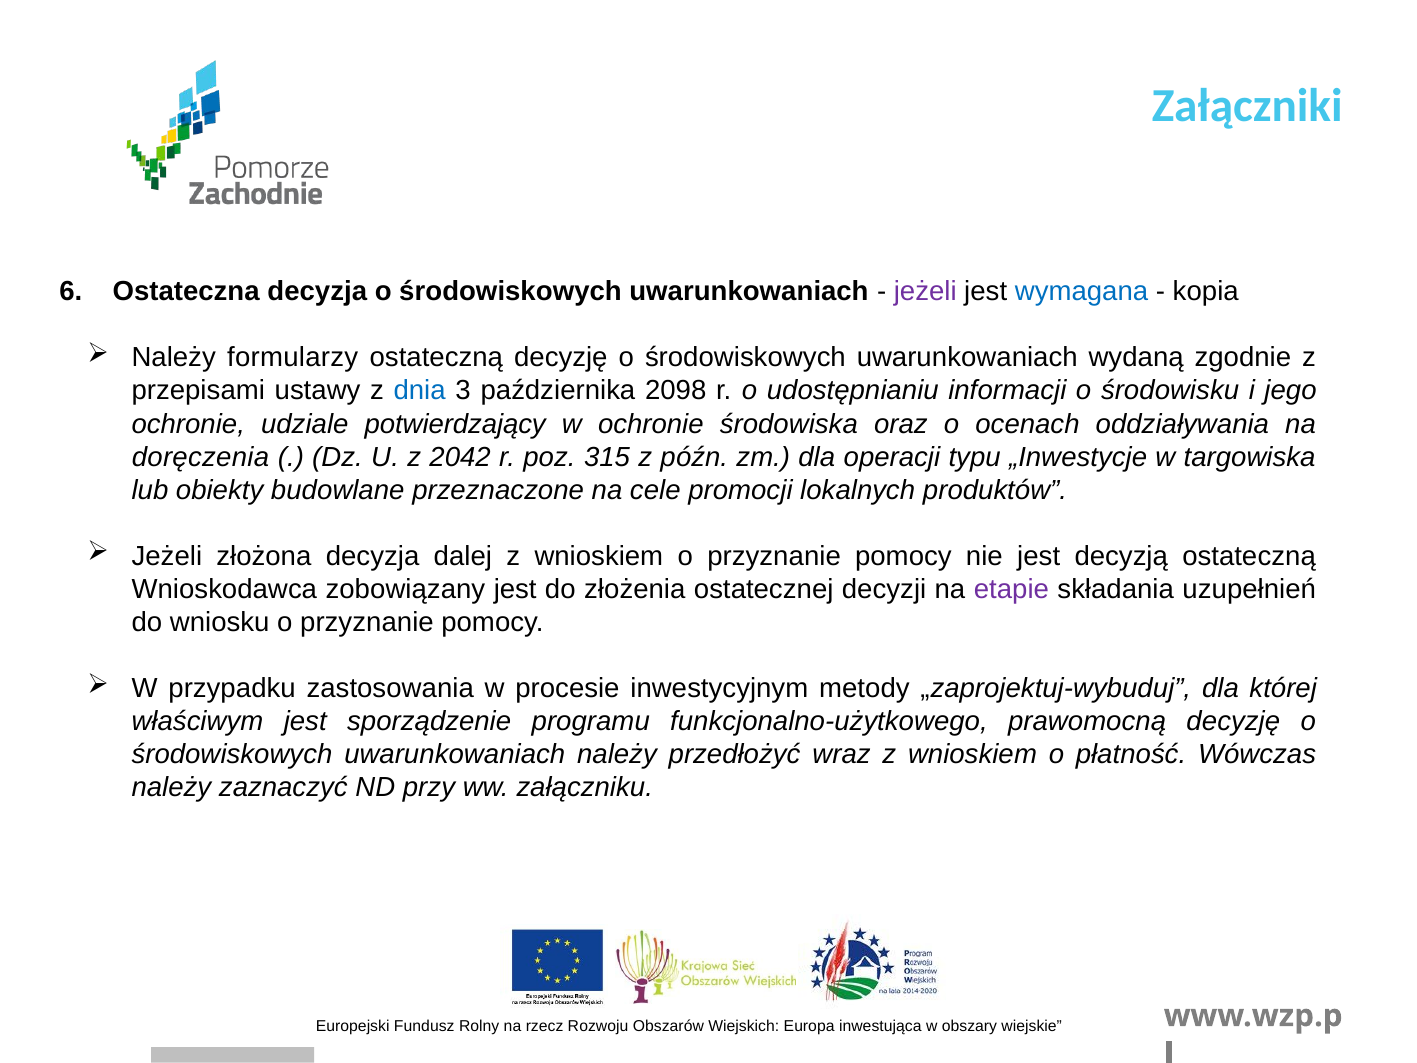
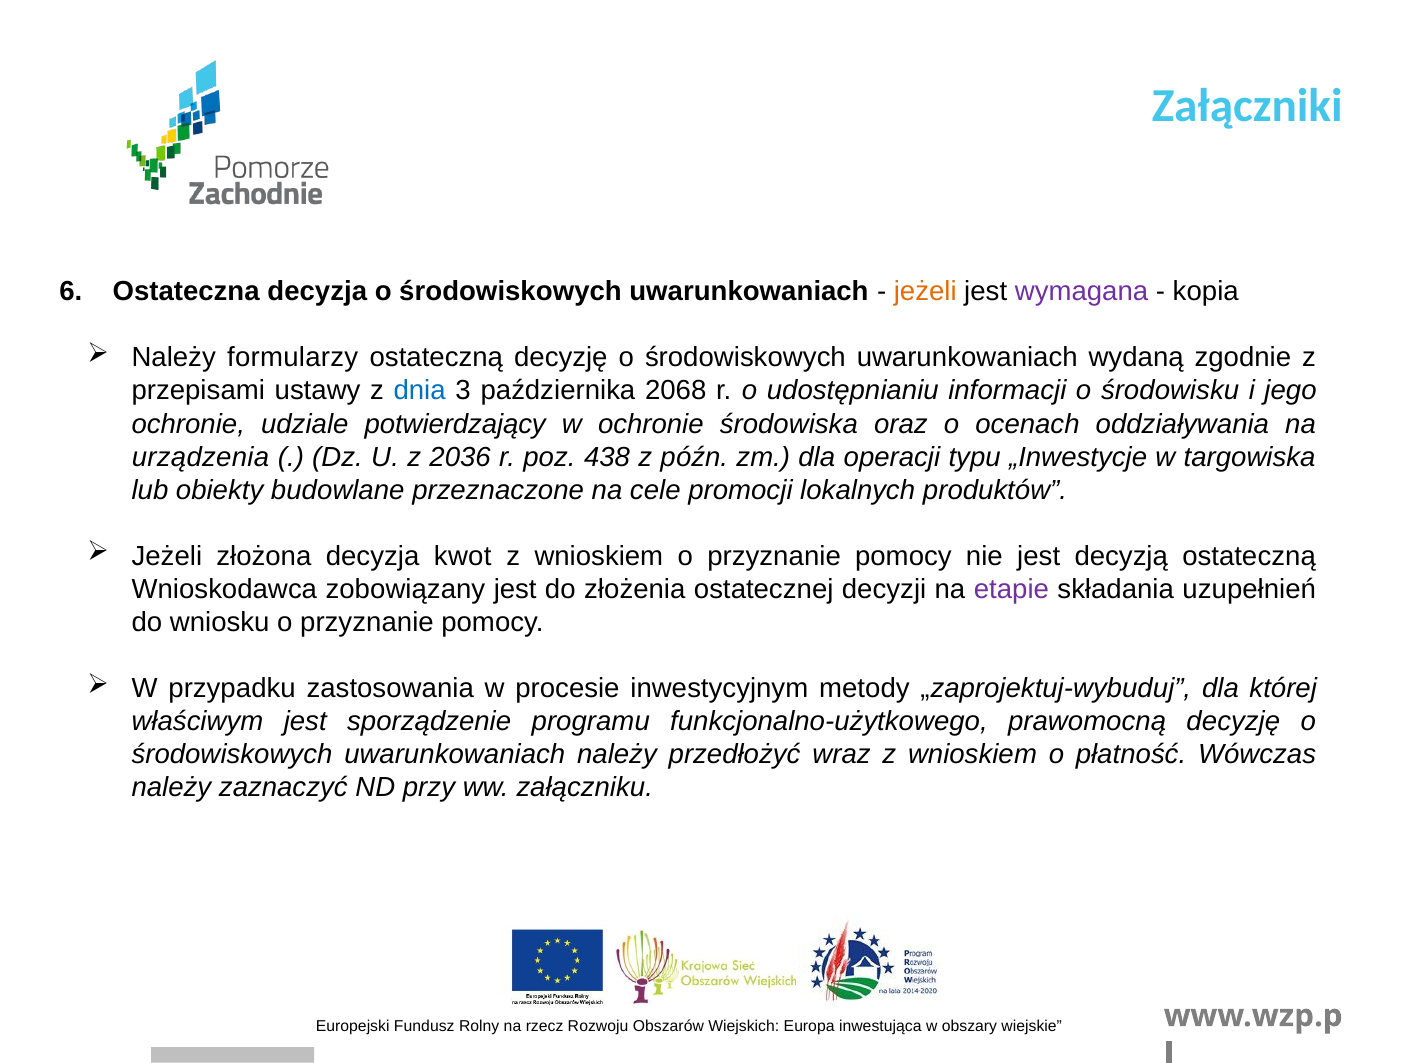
jeżeli at (925, 291) colour: purple -> orange
wymagana colour: blue -> purple
2098: 2098 -> 2068
doręczenia: doręczenia -> urządzenia
2042: 2042 -> 2036
315: 315 -> 438
dalej: dalej -> kwot
